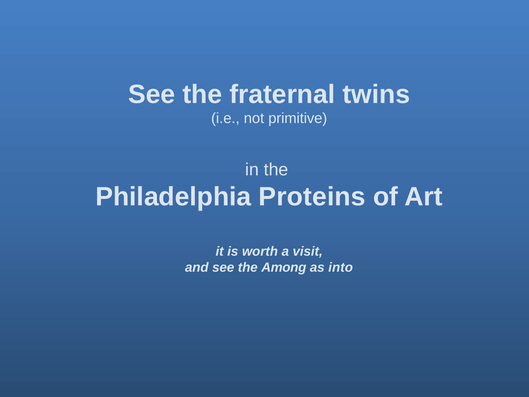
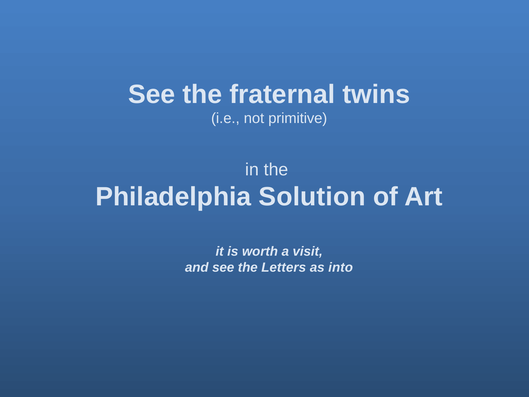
Proteins: Proteins -> Solution
Among: Among -> Letters
